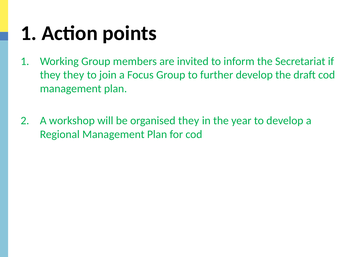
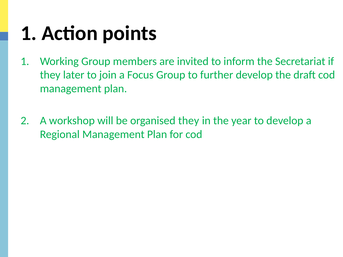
they they: they -> later
